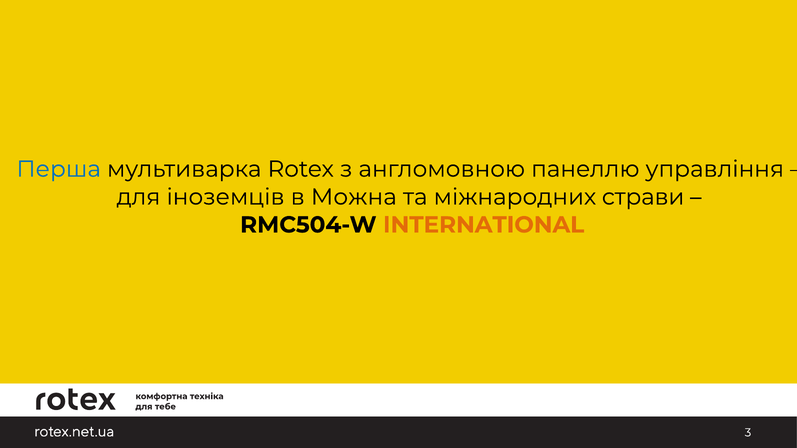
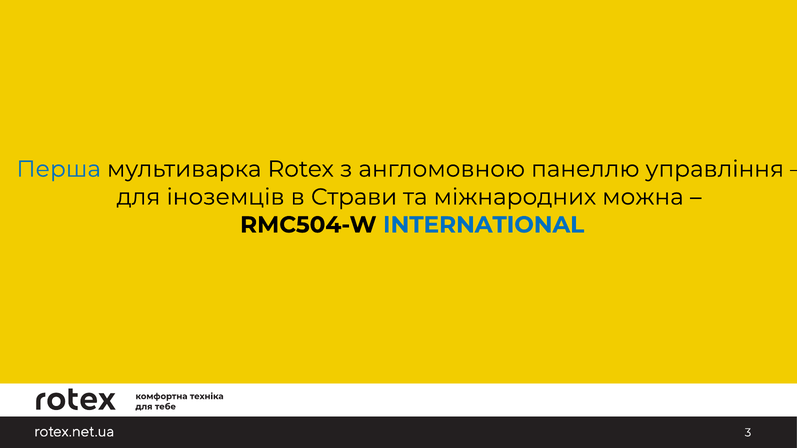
Можна: Можна -> Страви
страви: страви -> можна
INTERNATIONAL colour: orange -> blue
